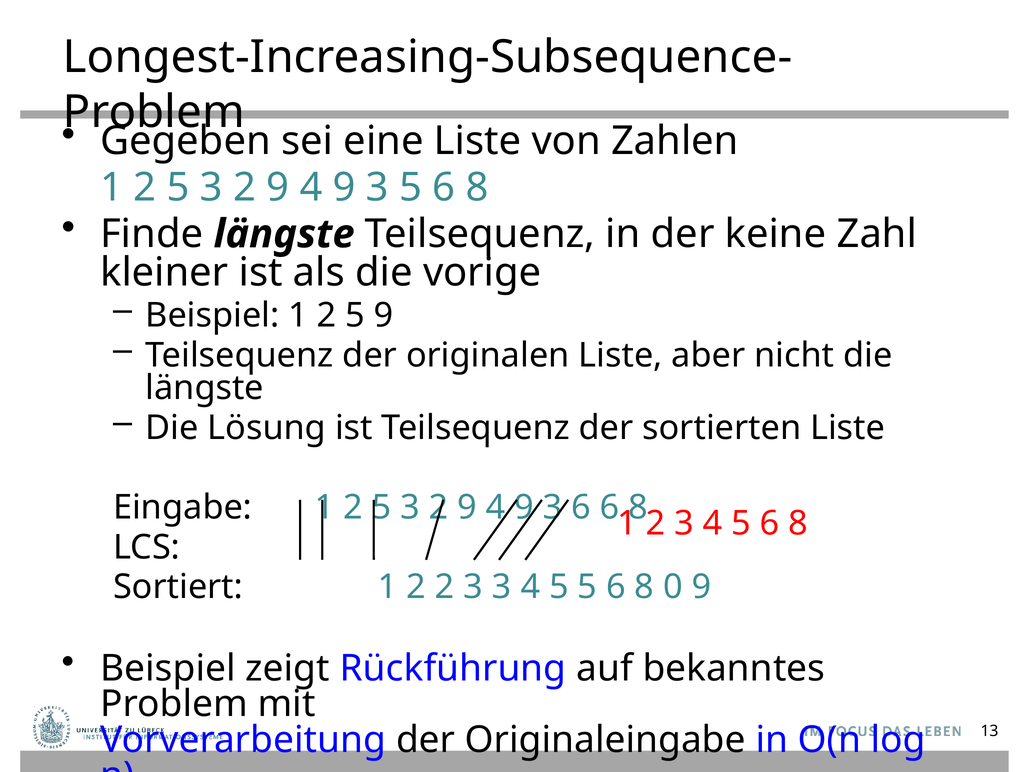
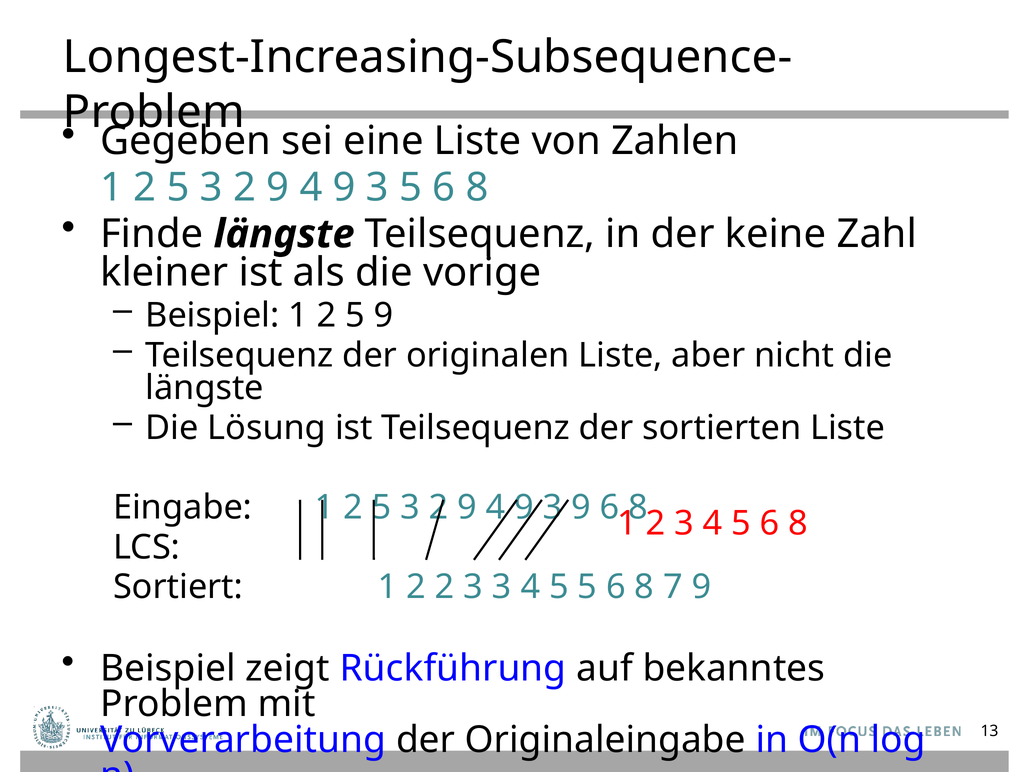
3 6: 6 -> 9
0: 0 -> 7
